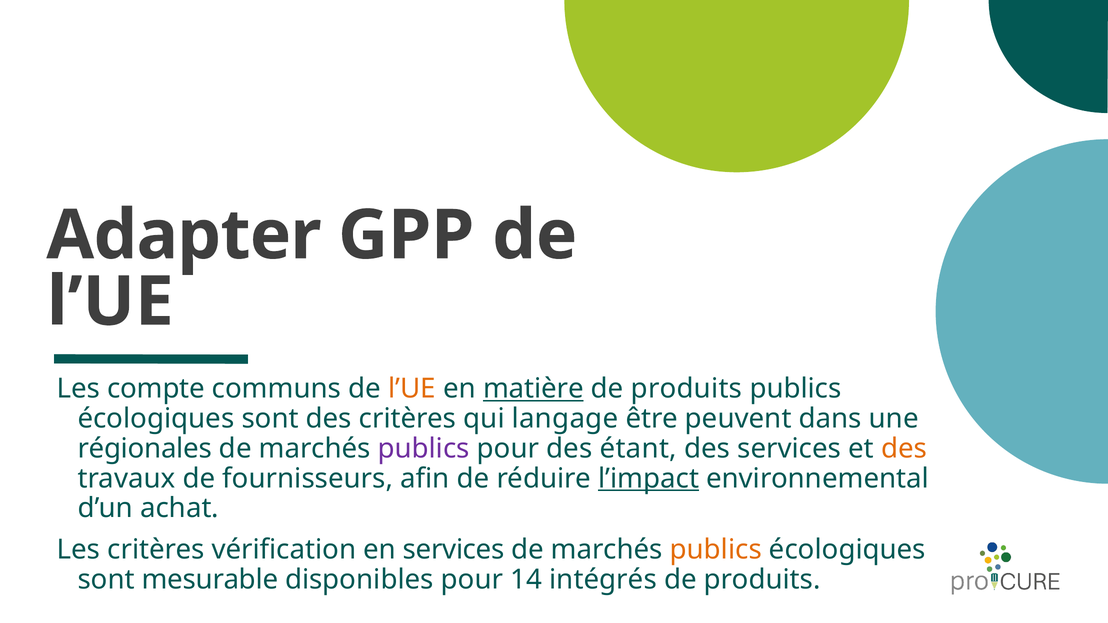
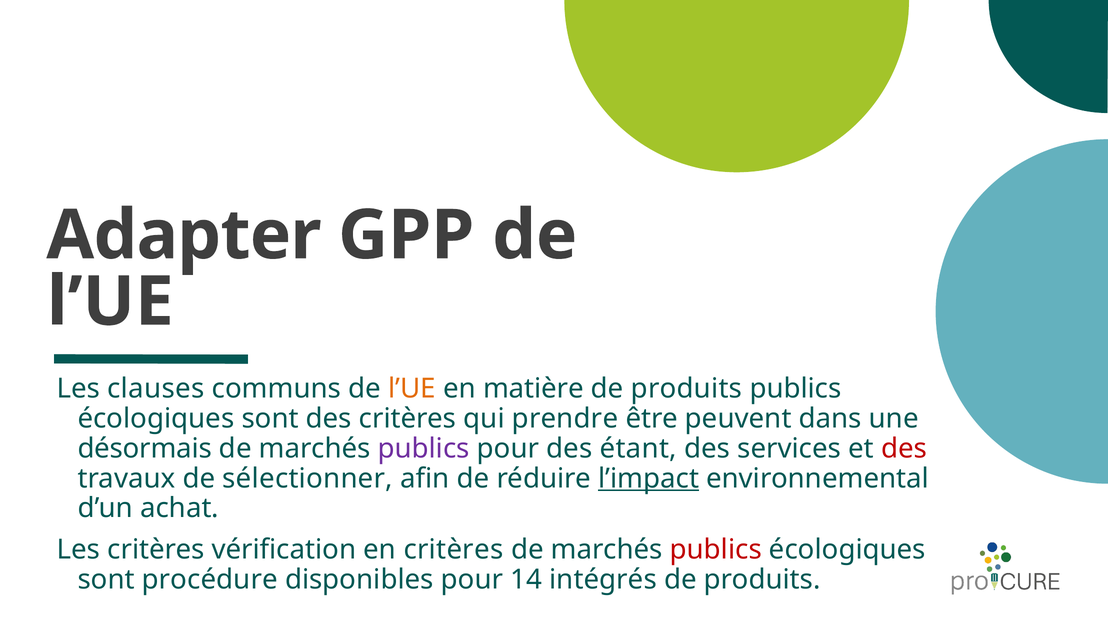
compte: compte -> clauses
matière underline: present -> none
langage: langage -> prendre
régionales: régionales -> désormais
des at (904, 449) colour: orange -> red
fournisseurs: fournisseurs -> sélectionner
en services: services -> critères
publics at (716, 550) colour: orange -> red
mesurable: mesurable -> procédure
